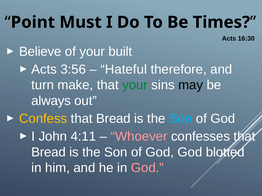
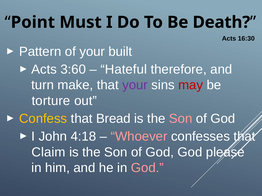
Times: Times -> Death
Believe: Believe -> Pattern
3:56: 3:56 -> 3:60
your at (135, 85) colour: green -> purple
may colour: black -> red
always: always -> torture
Son at (181, 119) colour: light blue -> pink
4:11: 4:11 -> 4:18
Bread at (49, 153): Bread -> Claim
blotted: blotted -> please
